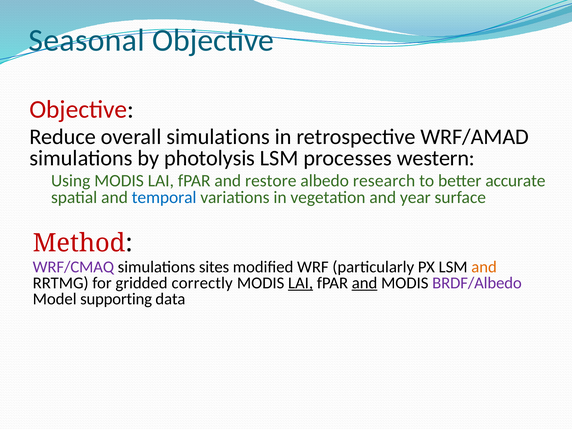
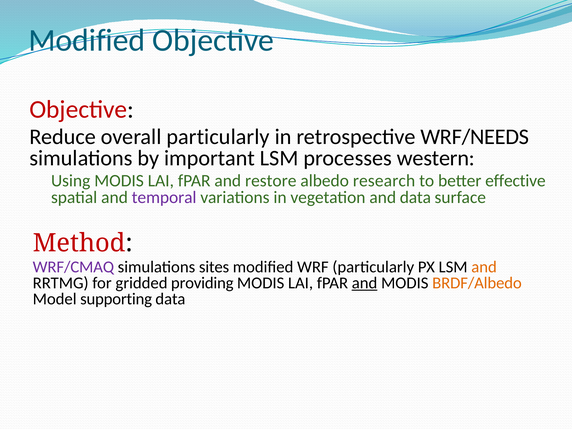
Seasonal at (87, 40): Seasonal -> Modified
overall simulations: simulations -> particularly
WRF/AMAD: WRF/AMAD -> WRF/NEEDS
photolysis: photolysis -> important
accurate: accurate -> effective
temporal colour: blue -> purple
and year: year -> data
correctly: correctly -> providing
LAI at (301, 283) underline: present -> none
BRDF/Albedo colour: purple -> orange
